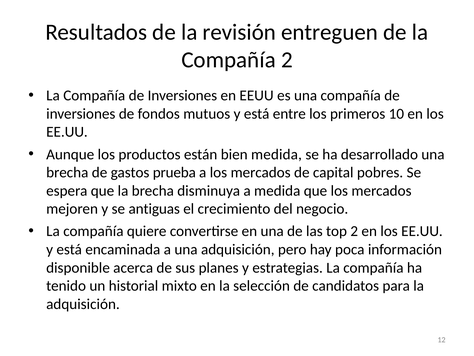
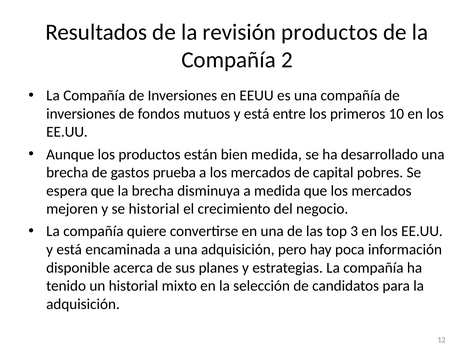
revisión entreguen: entreguen -> productos
se antiguas: antiguas -> historial
top 2: 2 -> 3
